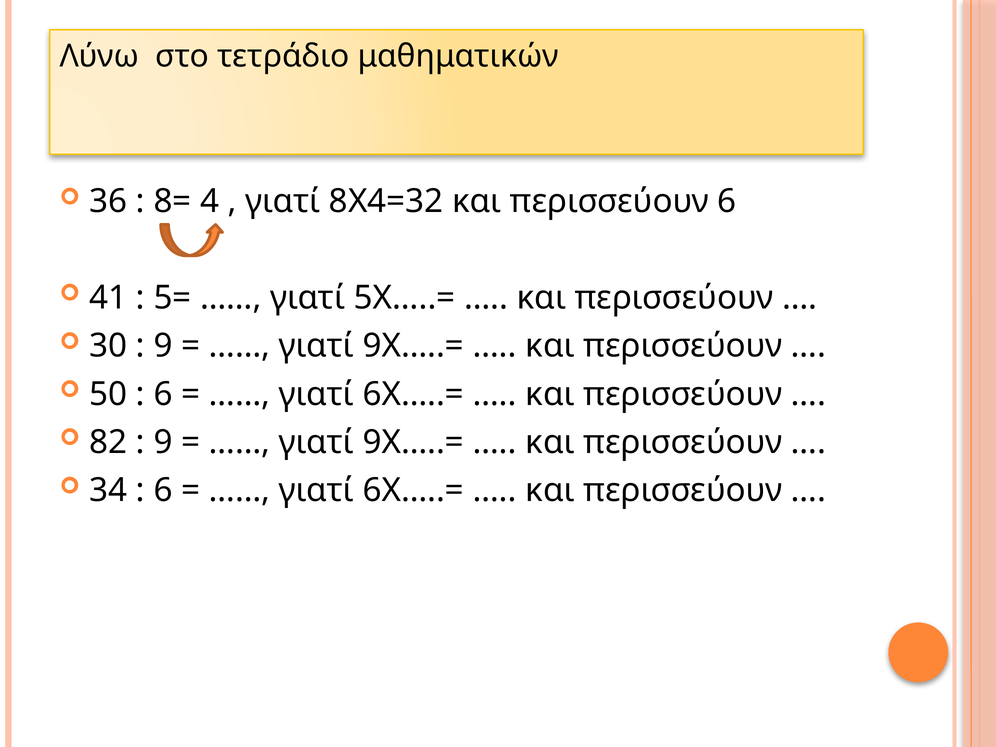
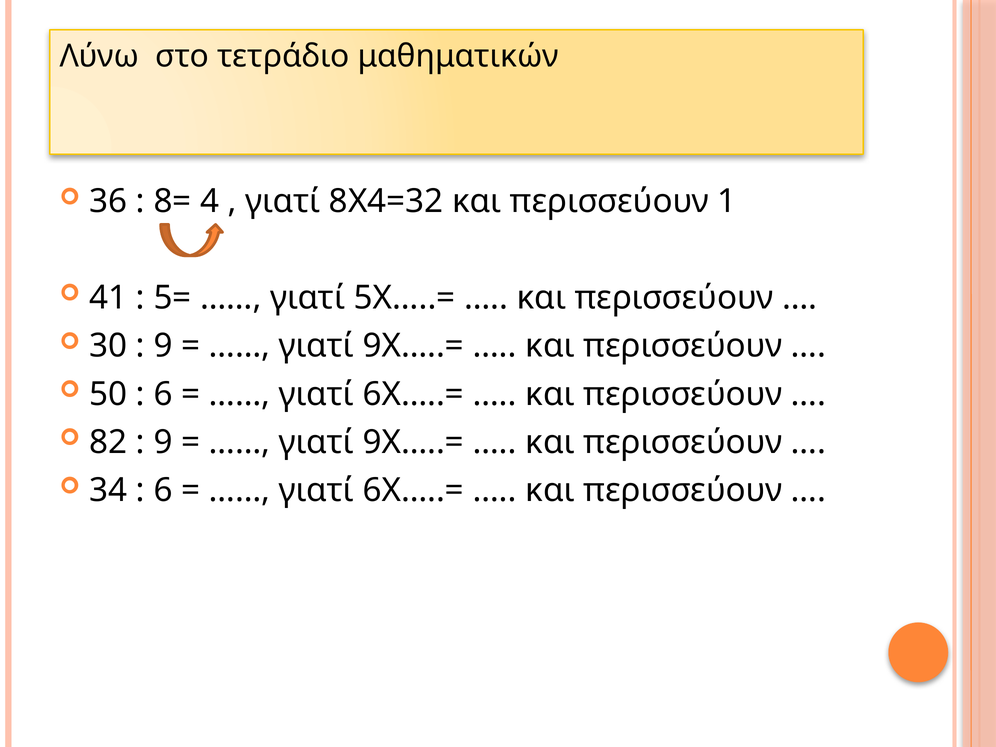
περισσεύουν 6: 6 -> 1
